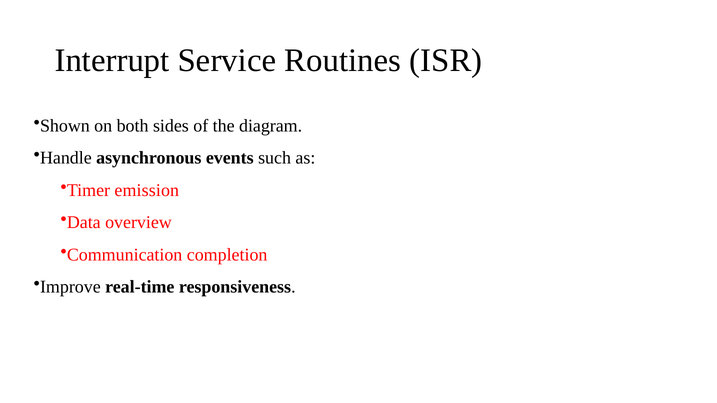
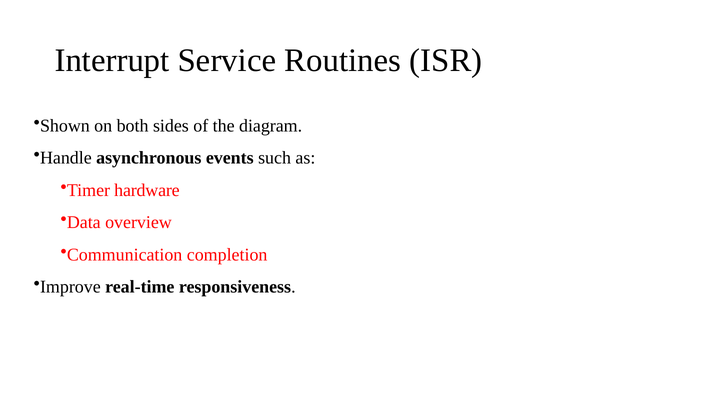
emission: emission -> hardware
